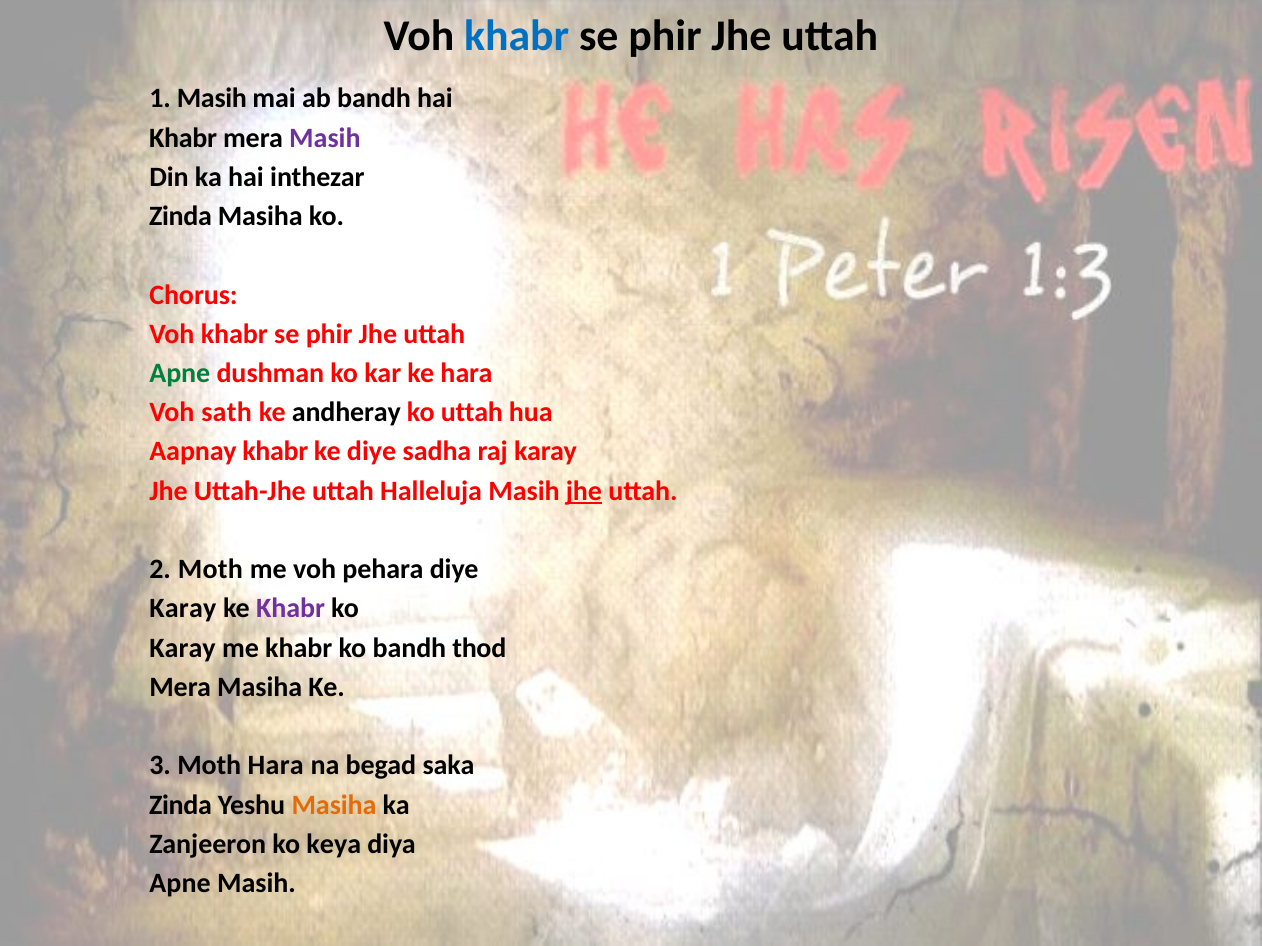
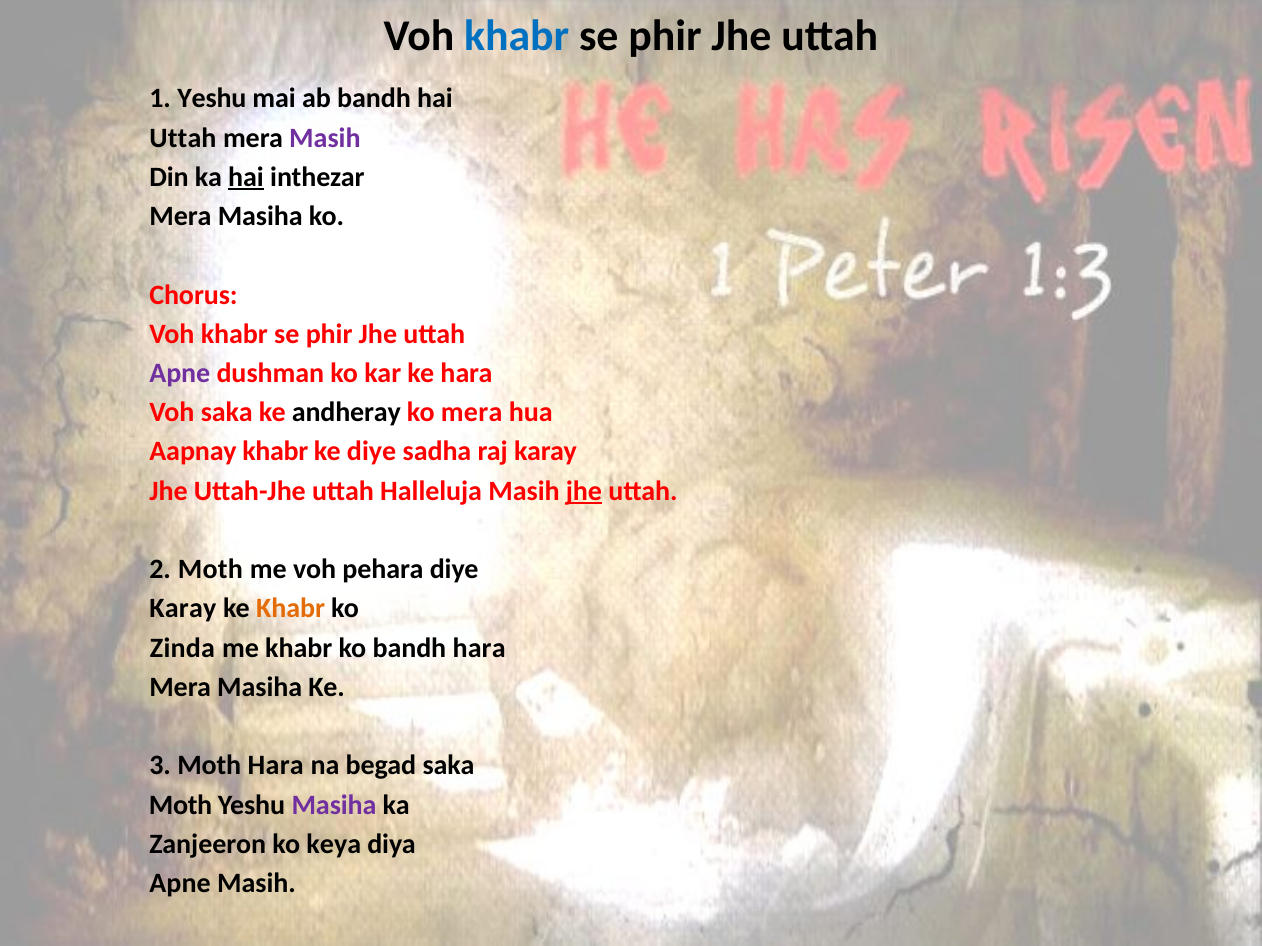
1 Masih: Masih -> Yeshu
Khabr at (183, 138): Khabr -> Uttah
hai at (246, 177) underline: none -> present
Zinda at (180, 216): Zinda -> Mera
Apne at (180, 373) colour: green -> purple
Voh sath: sath -> saka
ko uttah: uttah -> mera
Khabr at (291, 609) colour: purple -> orange
Karay at (183, 648): Karay -> Zinda
bandh thod: thod -> hara
Zinda at (180, 805): Zinda -> Moth
Masiha at (334, 805) colour: orange -> purple
